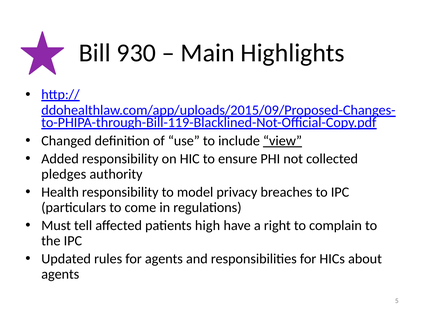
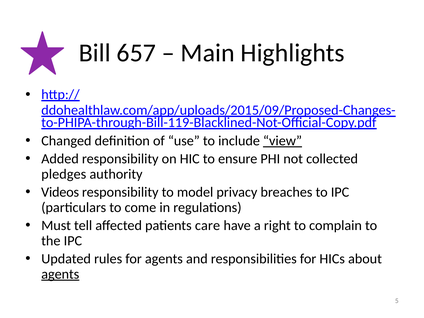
930: 930 -> 657
Health: Health -> Videos
high: high -> care
agents at (60, 274) underline: none -> present
